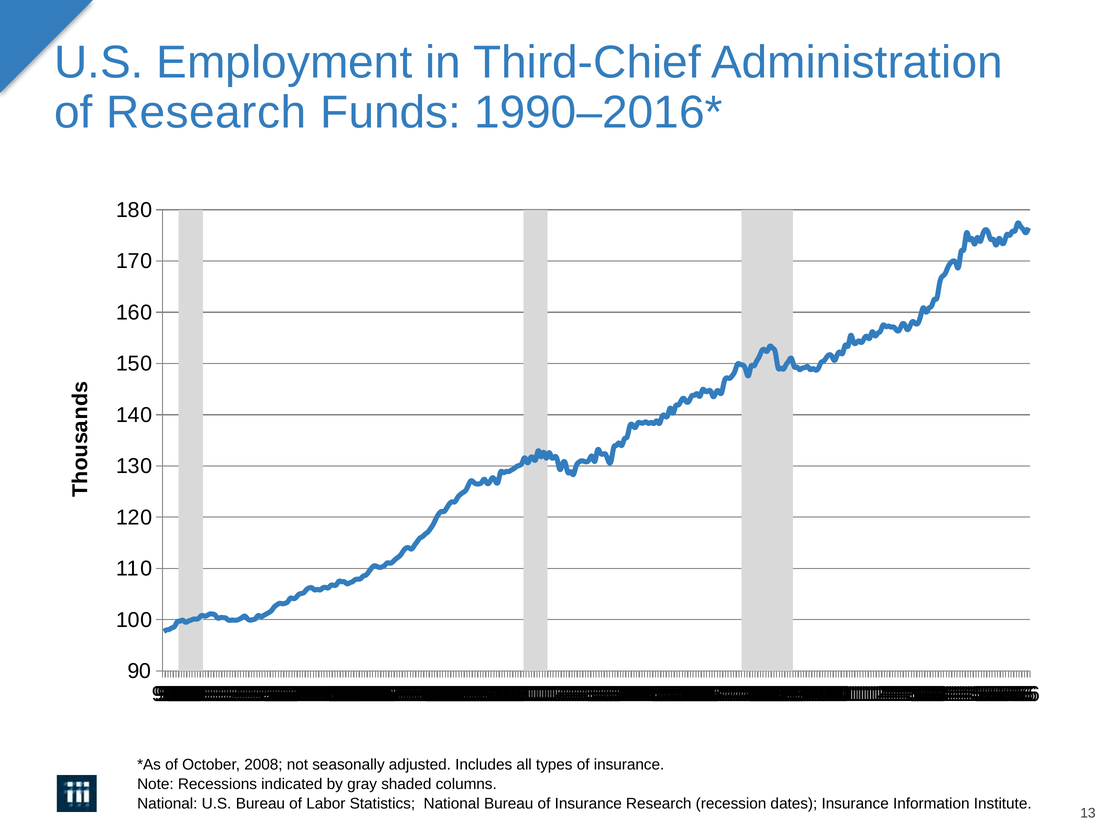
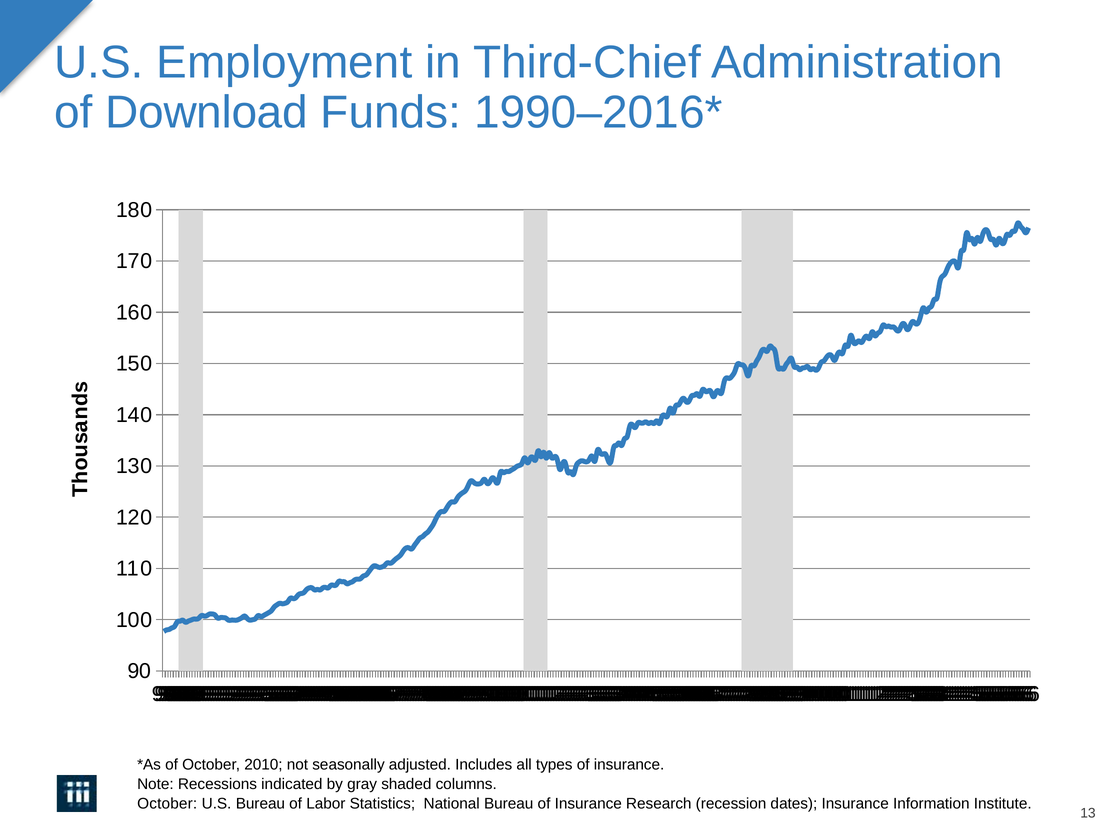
of Research: Research -> Download
2008: 2008 -> 2010
National at (167, 803): National -> October
